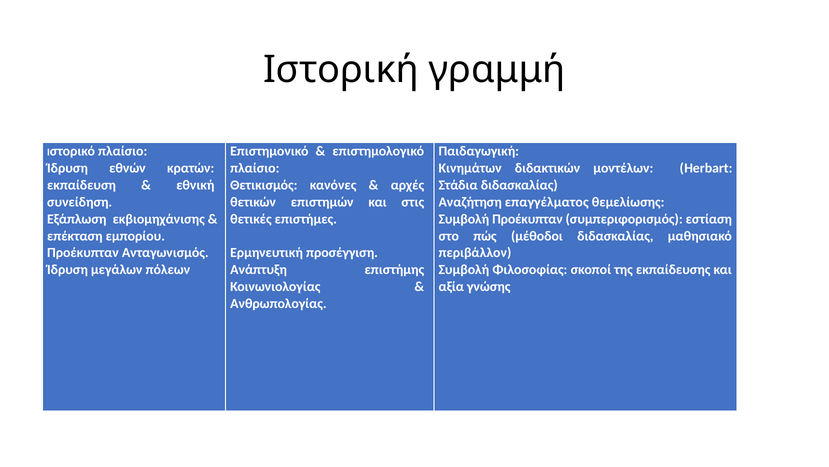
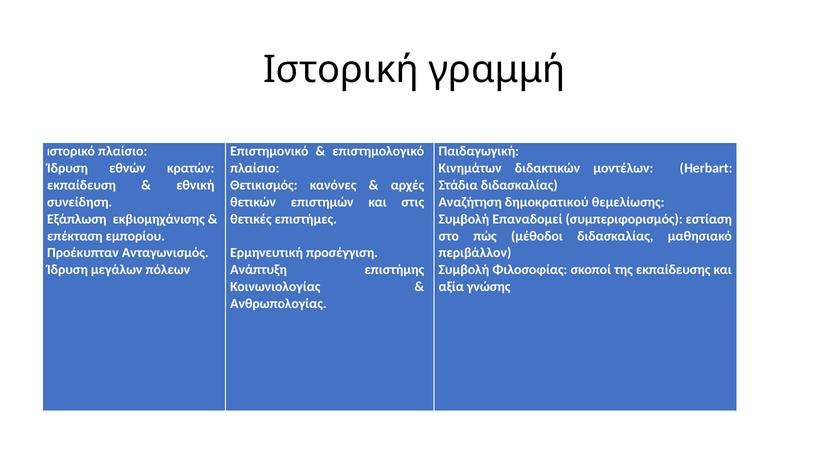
επαγγέλματος: επαγγέλματος -> δημοκρατικού
Συμβολή Προέκυπταν: Προέκυπταν -> Επαναδομεί
